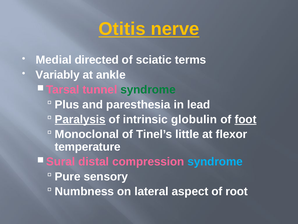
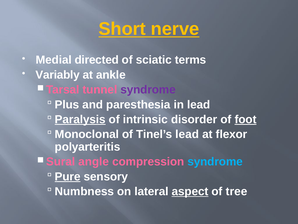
Otitis: Otitis -> Short
syndrome at (148, 89) colour: green -> purple
globulin: globulin -> disorder
Tinel’s little: little -> lead
temperature: temperature -> polyarteritis
distal: distal -> angle
Pure underline: none -> present
aspect underline: none -> present
root: root -> tree
